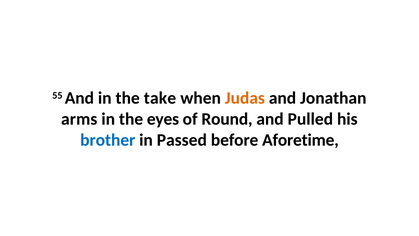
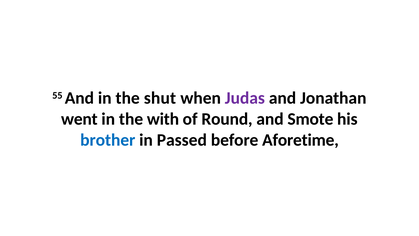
take: take -> shut
Judas colour: orange -> purple
arms: arms -> went
eyes: eyes -> with
Pulled: Pulled -> Smote
